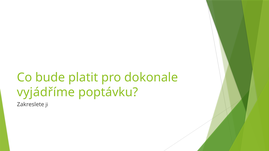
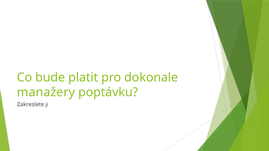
vyjádříme: vyjádříme -> manažery
